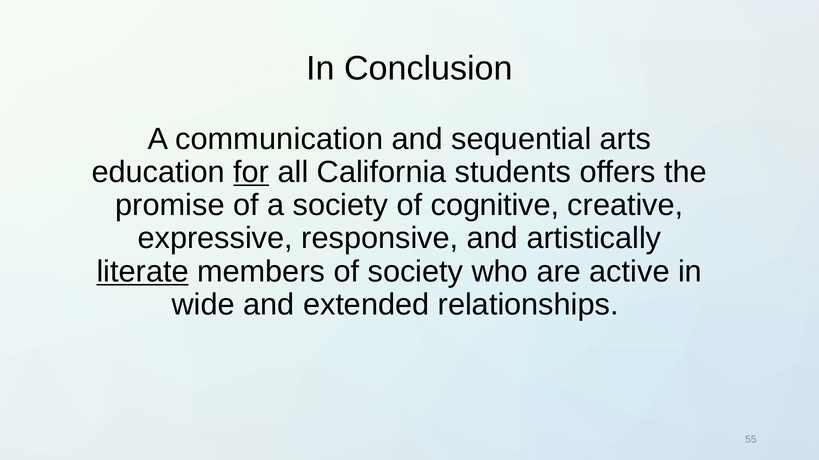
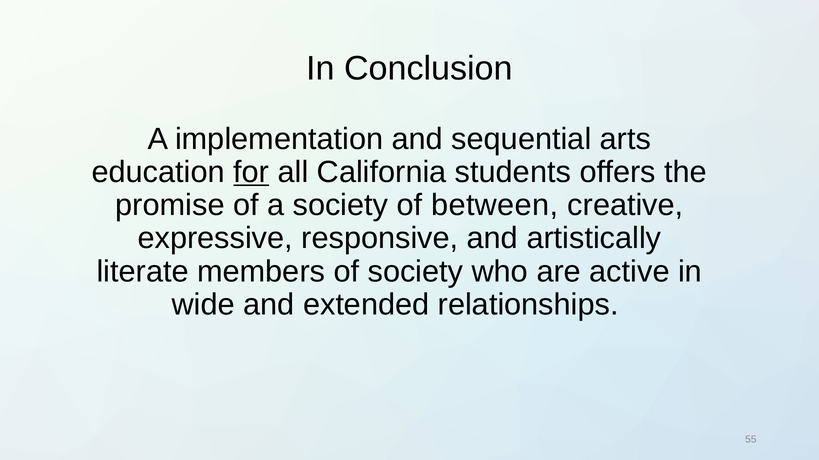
communication: communication -> implementation
cognitive: cognitive -> between
literate underline: present -> none
